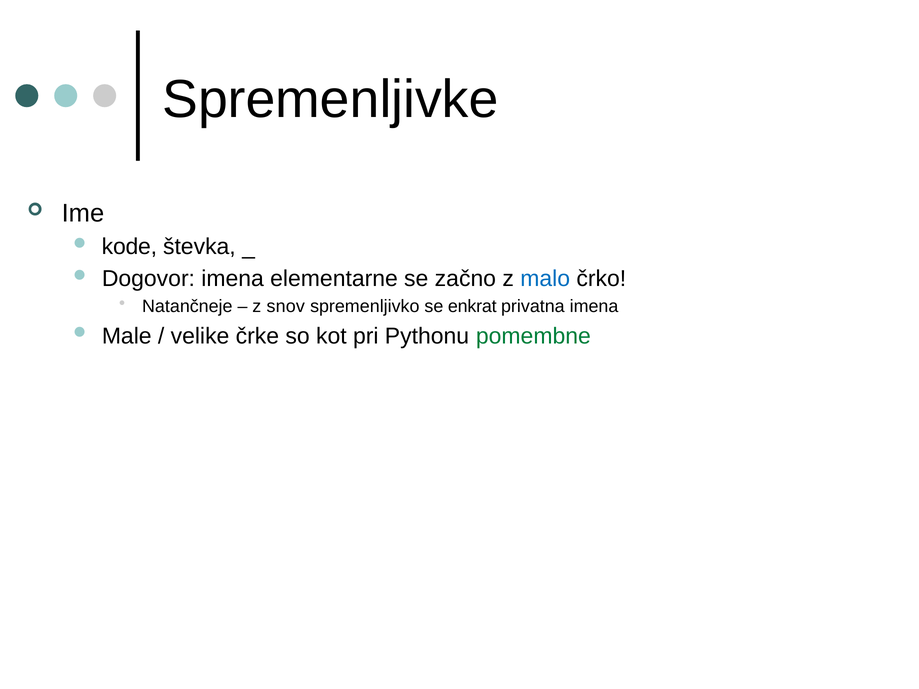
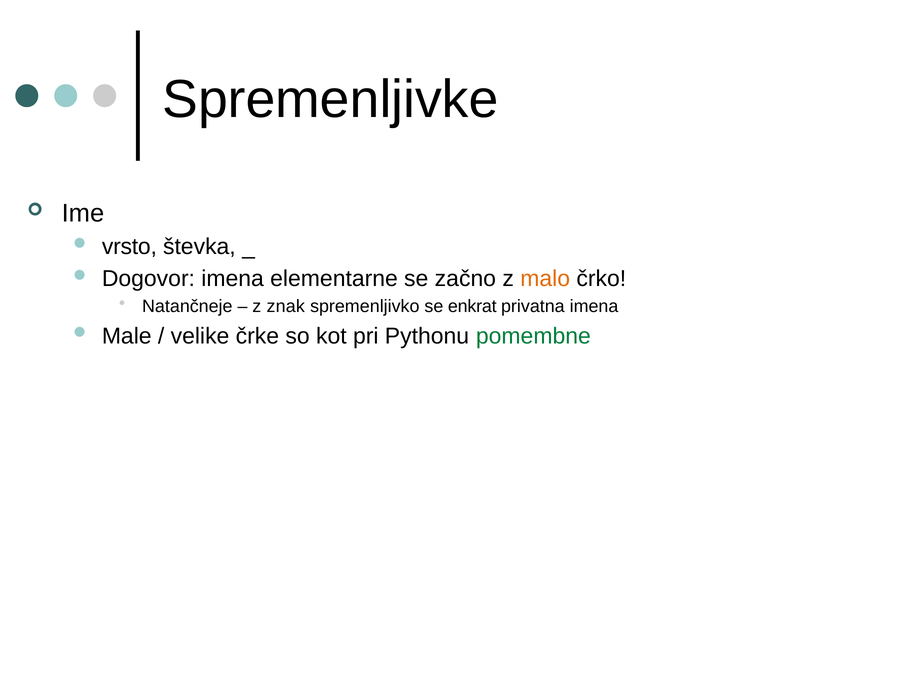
kode: kode -> vrsto
malo colour: blue -> orange
snov: snov -> znak
